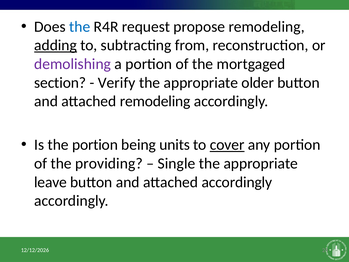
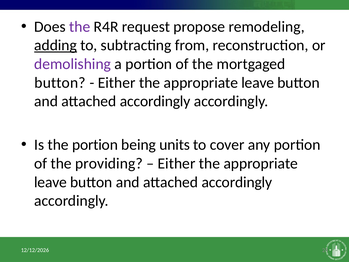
the at (80, 27) colour: blue -> purple
section at (60, 83): section -> button
Verify at (117, 83): Verify -> Either
older at (258, 83): older -> leave
remodeling at (155, 101): remodeling -> accordingly
cover underline: present -> none
Single at (176, 163): Single -> Either
